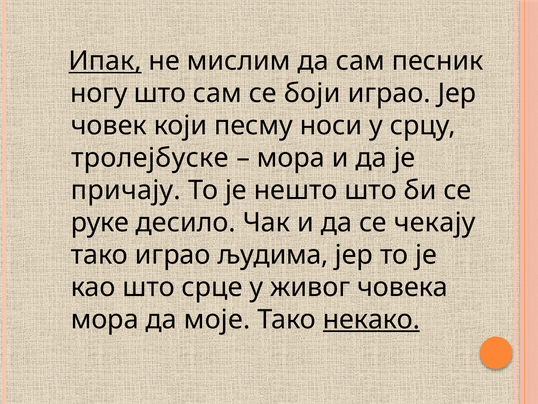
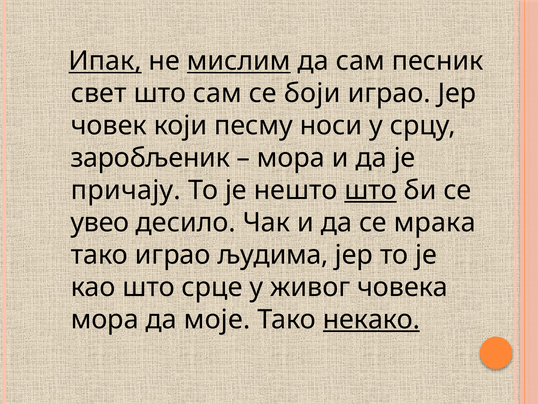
мислим underline: none -> present
ногу: ногу -> свет
тролејбуске: тролејбуске -> заробљеник
што at (371, 190) underline: none -> present
руке: руке -> увео
чекају: чекају -> мрака
